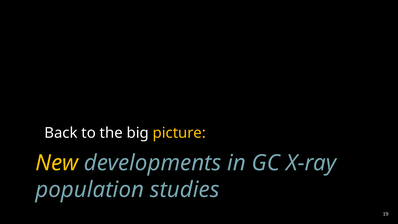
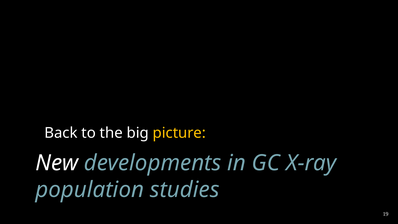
New colour: yellow -> white
